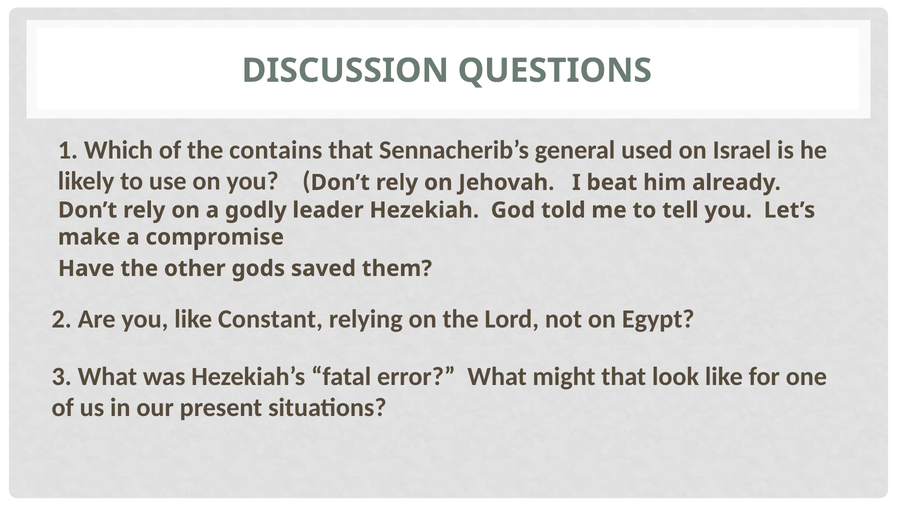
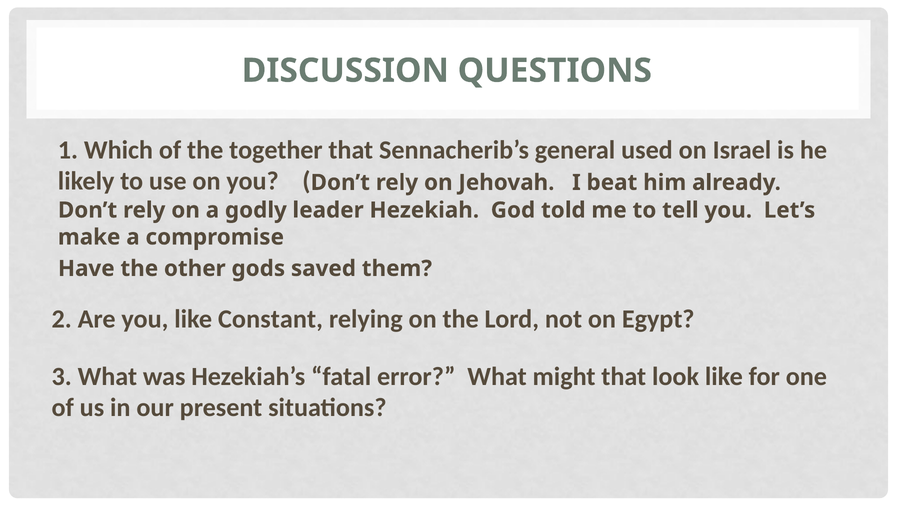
contains: contains -> together
